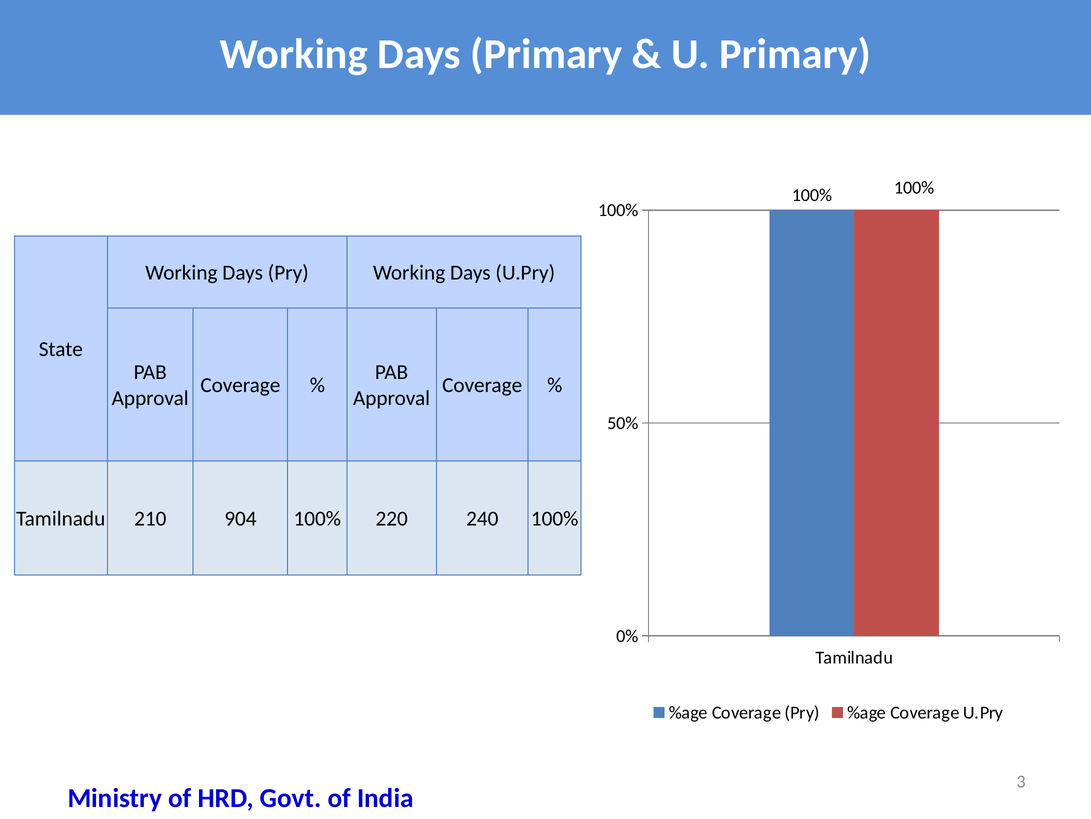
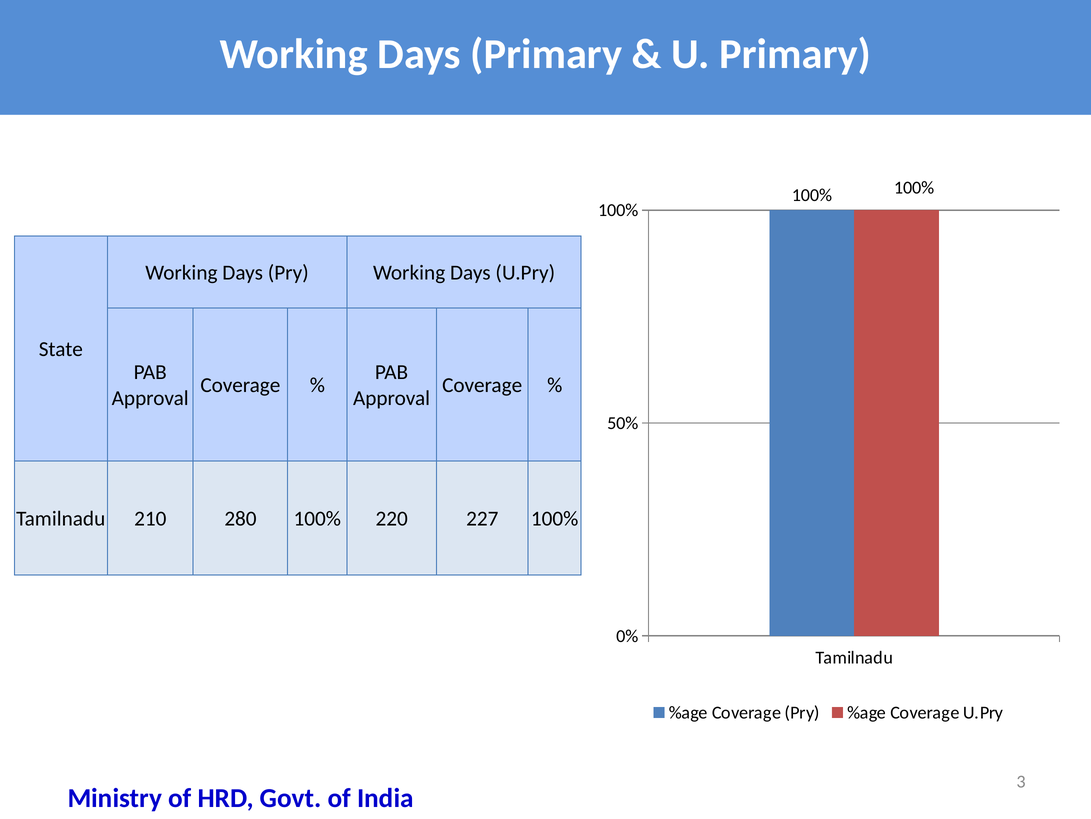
904: 904 -> 280
240: 240 -> 227
